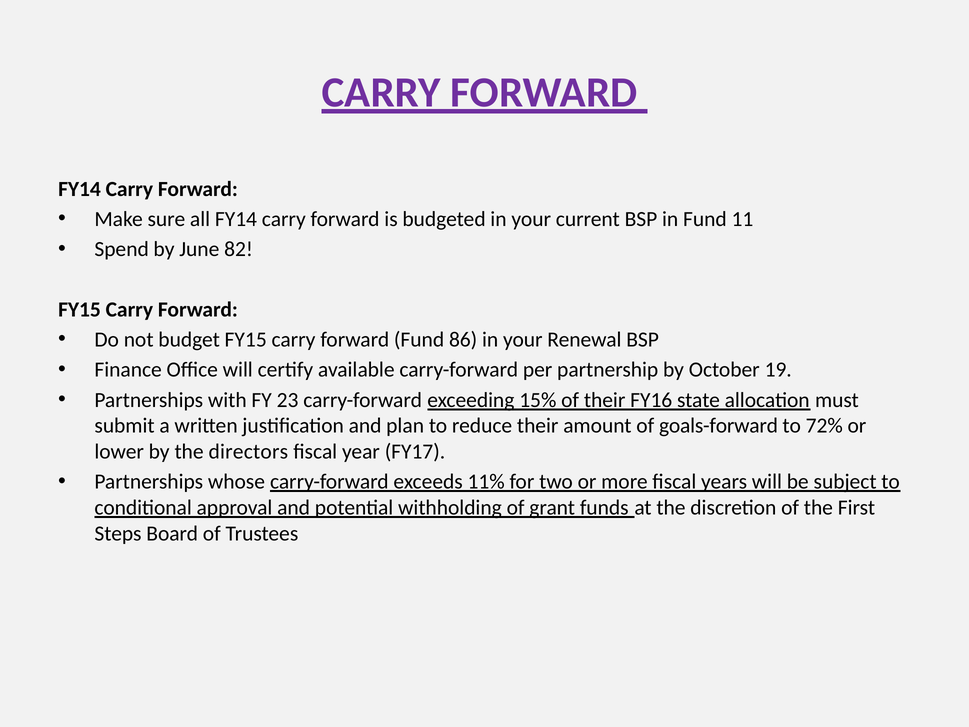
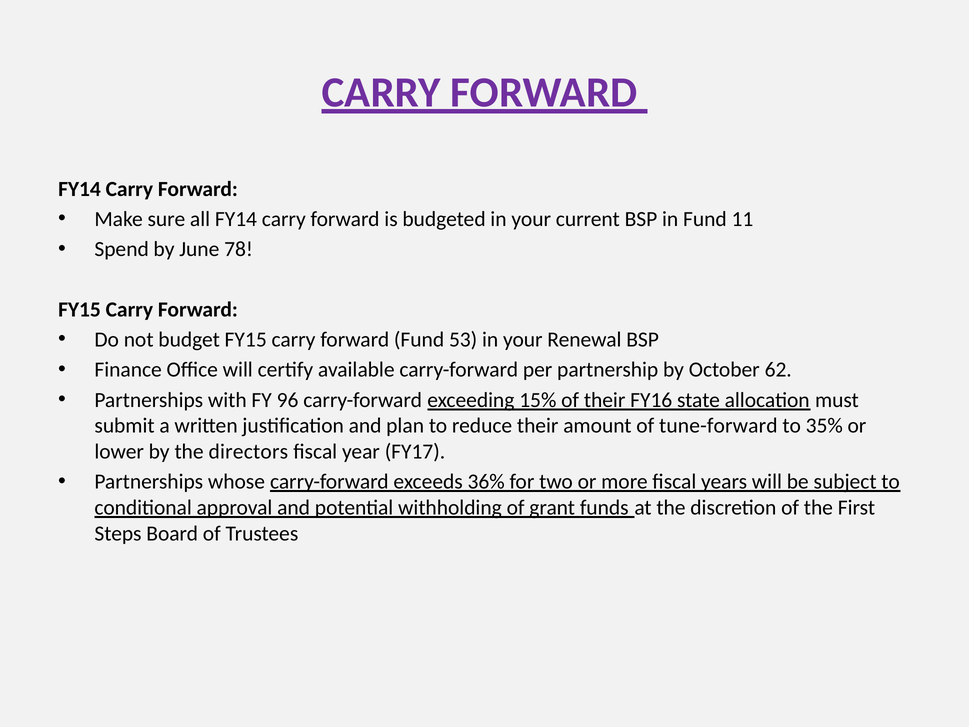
82: 82 -> 78
86: 86 -> 53
19: 19 -> 62
23: 23 -> 96
goals-forward: goals-forward -> tune-forward
72%: 72% -> 35%
11%: 11% -> 36%
